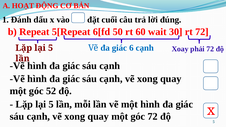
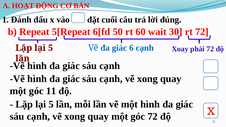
52: 52 -> 11
